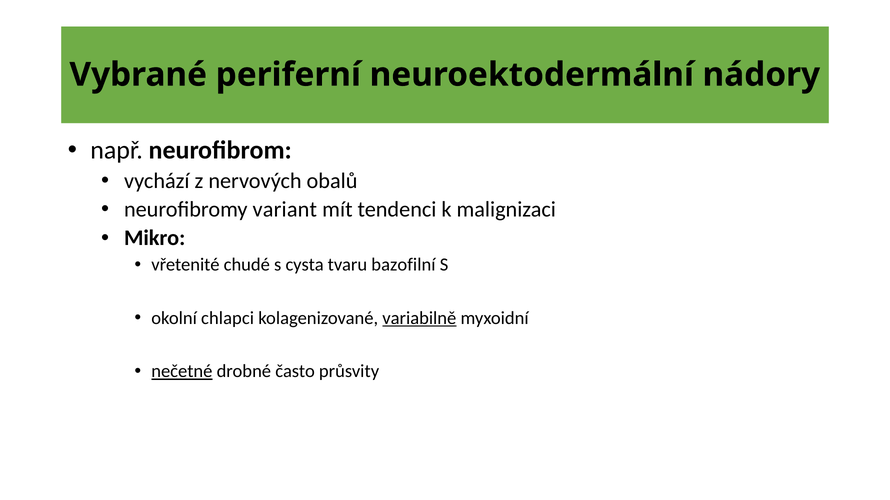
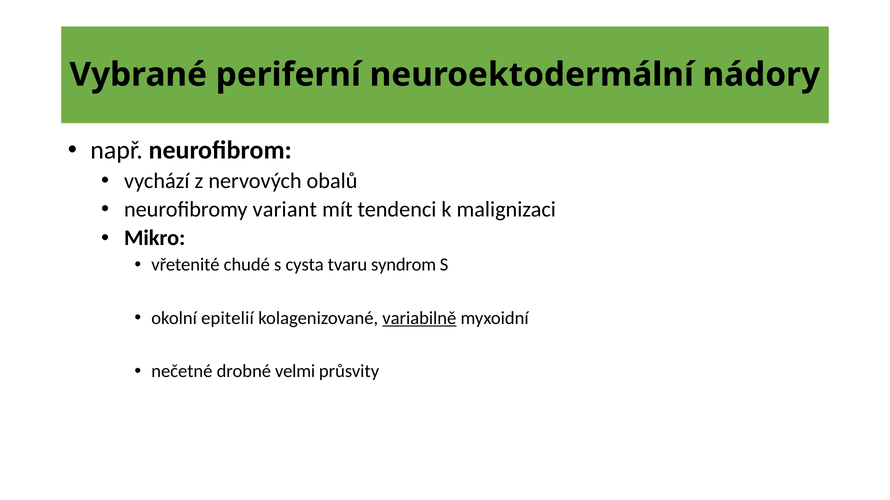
bazofilní: bazofilní -> syndrom
chlapci: chlapci -> epitelií
nečetné underline: present -> none
často: často -> velmi
